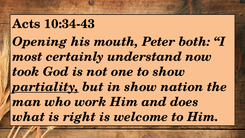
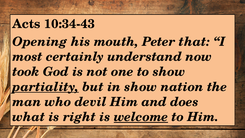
both: both -> that
work: work -> devil
welcome underline: none -> present
